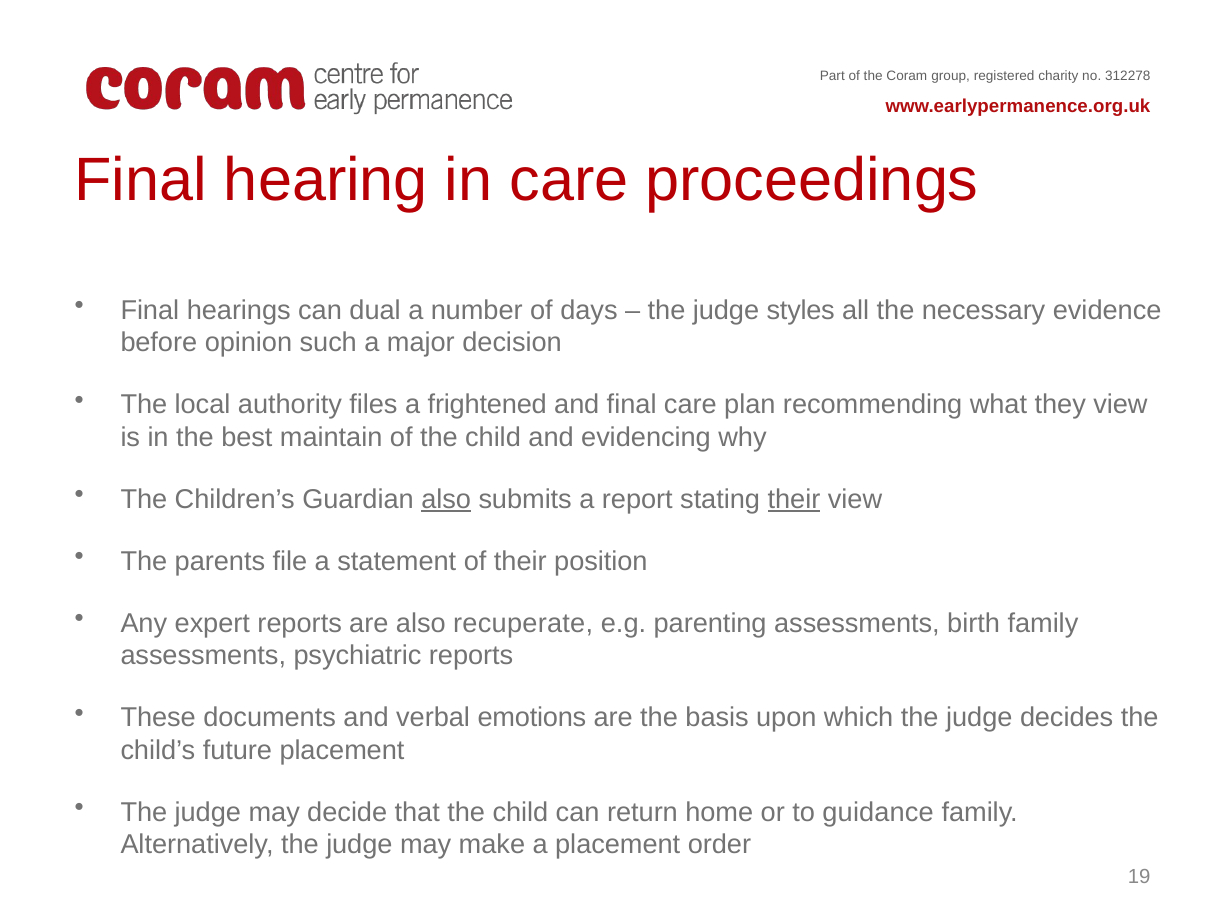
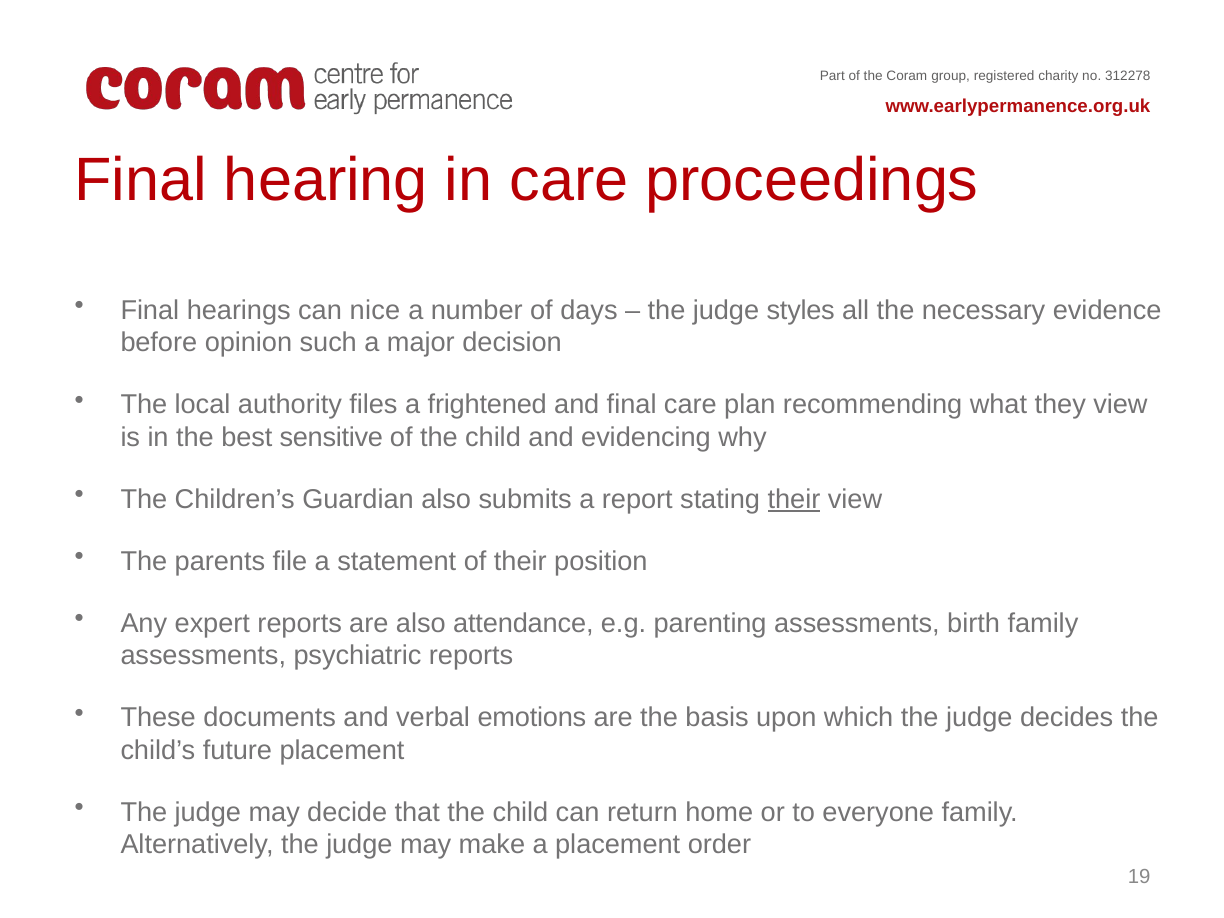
dual: dual -> nice
maintain: maintain -> sensitive
also at (446, 499) underline: present -> none
recuperate: recuperate -> attendance
guidance: guidance -> everyone
